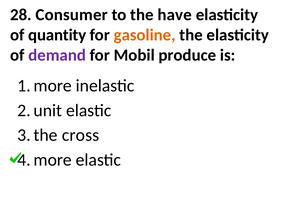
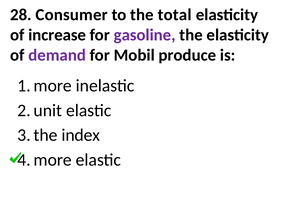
have: have -> total
quantity: quantity -> increase
gasoline colour: orange -> purple
cross: cross -> index
